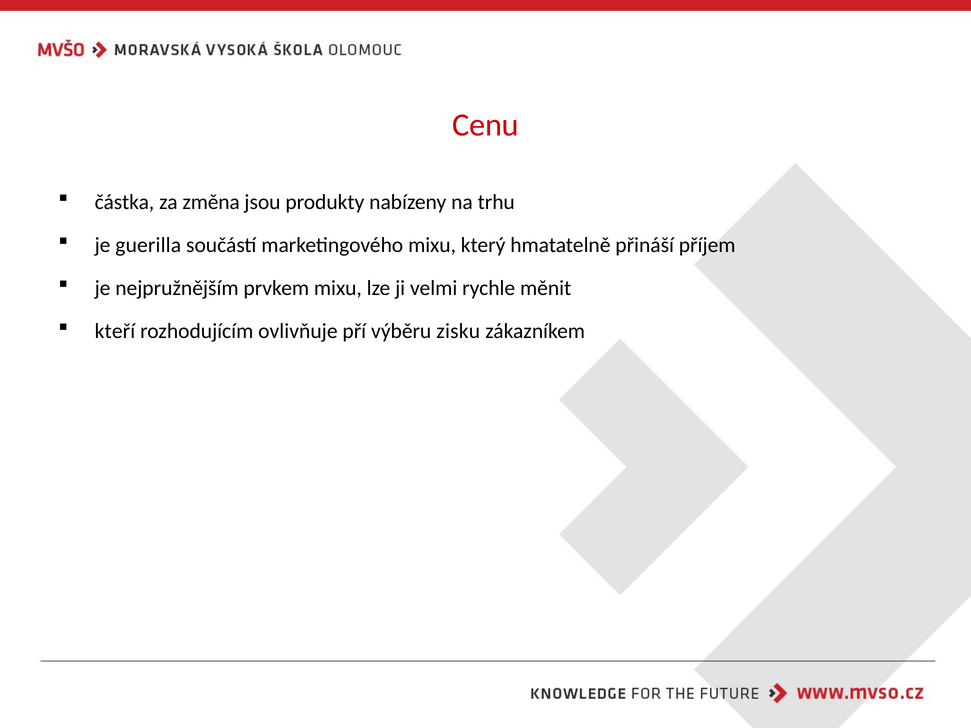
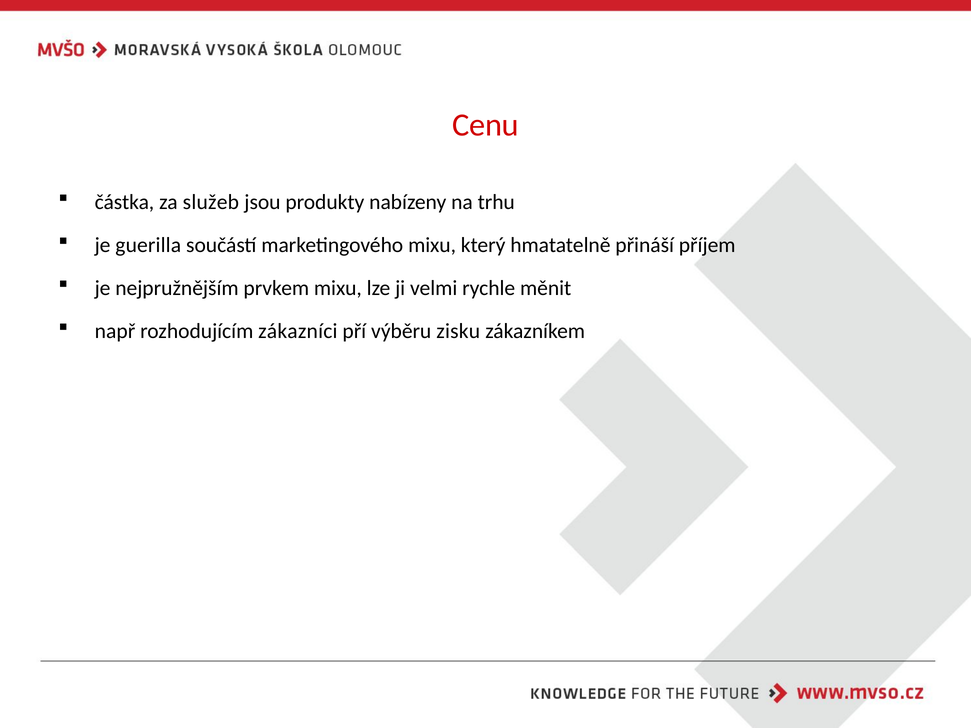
změna: změna -> služeb
kteří: kteří -> např
ovlivňuje: ovlivňuje -> zákazníci
